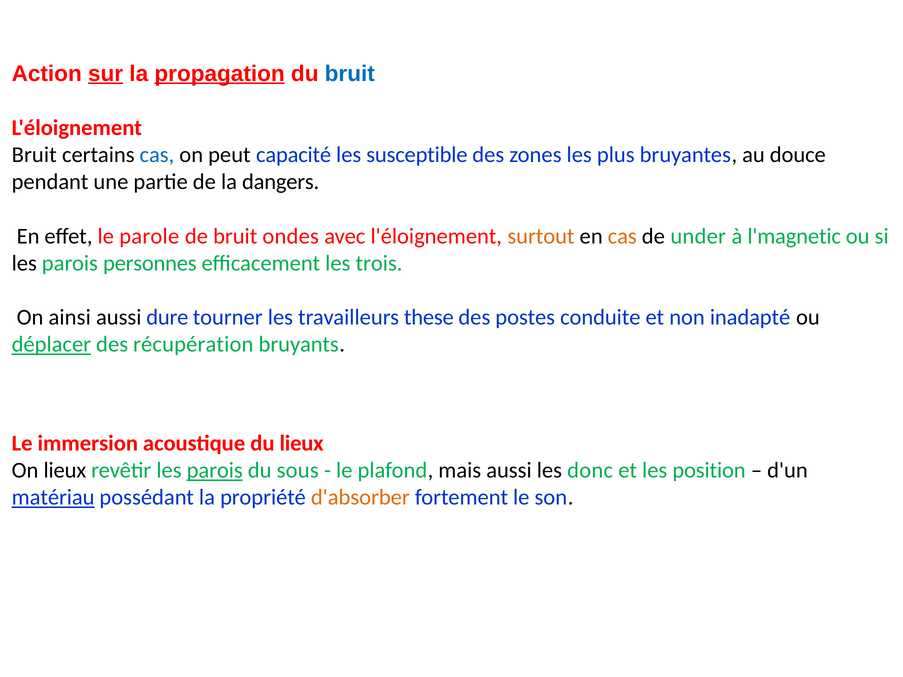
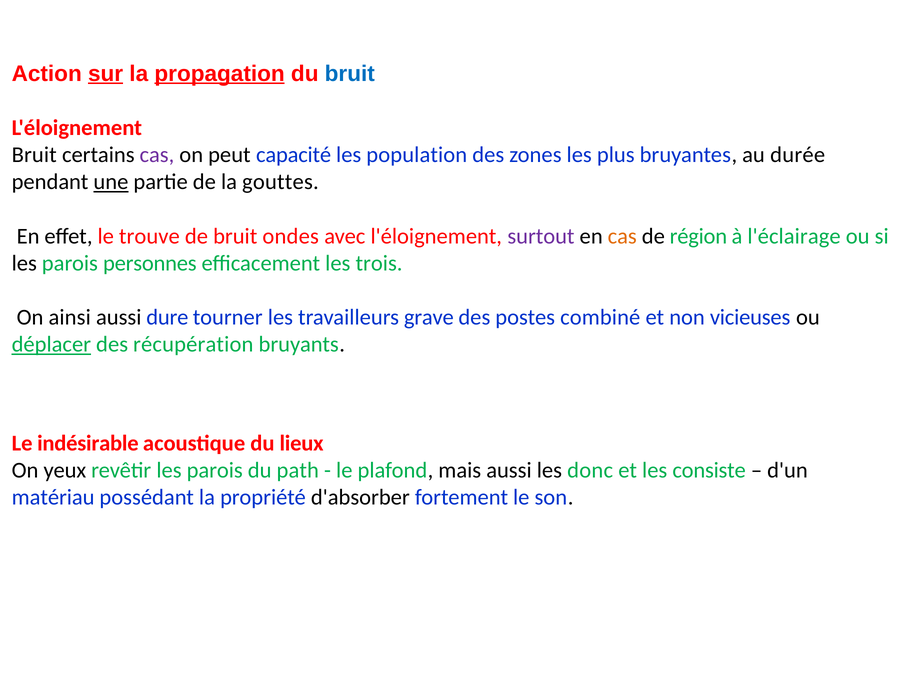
cas at (157, 155) colour: blue -> purple
susceptible: susceptible -> population
douce: douce -> durée
une underline: none -> present
dangers: dangers -> gouttes
parole: parole -> trouve
surtout colour: orange -> purple
under: under -> région
l'magnetic: l'magnetic -> l'éclairage
these: these -> grave
conduite: conduite -> combiné
inadapté: inadapté -> vicieuses
immersion: immersion -> indésirable
On lieux: lieux -> yeux
parois at (215, 471) underline: present -> none
sous: sous -> path
position: position -> consiste
matériau underline: present -> none
d'absorber colour: orange -> black
